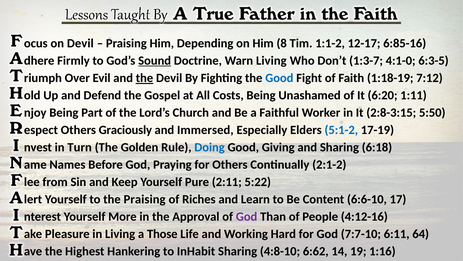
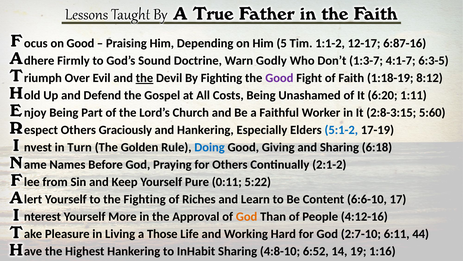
on Devil: Devil -> Good
8: 8 -> 5
6:85-16: 6:85-16 -> 6:87-16
Sound underline: present -> none
Warn Living: Living -> Godly
4:1-0: 4:1-0 -> 4:1-7
Good at (279, 78) colour: blue -> purple
7:12: 7:12 -> 8:12
5:50: 5:50 -> 5:60
and Immersed: Immersed -> Hankering
2:11: 2:11 -> 0:11
the Praising: Praising -> Fighting
God at (247, 216) colour: purple -> orange
7:7-10: 7:7-10 -> 2:7-10
64: 64 -> 44
6:62: 6:62 -> 6:52
